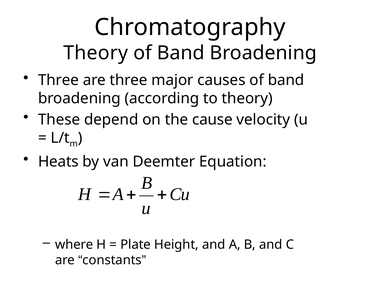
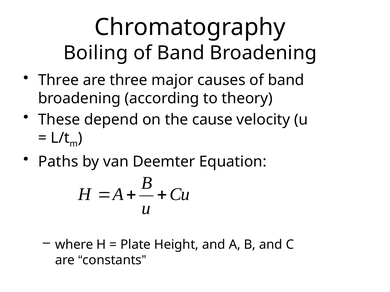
Theory at (96, 53): Theory -> Boiling
Heats: Heats -> Paths
